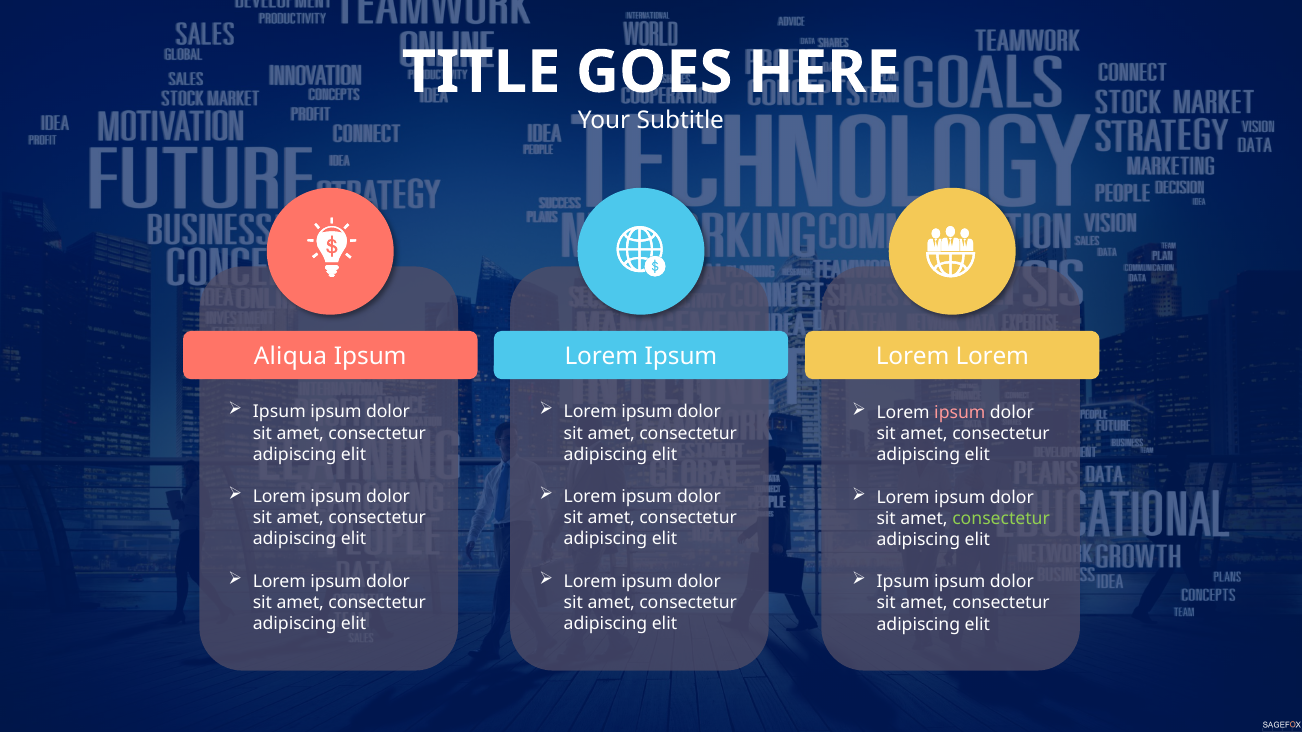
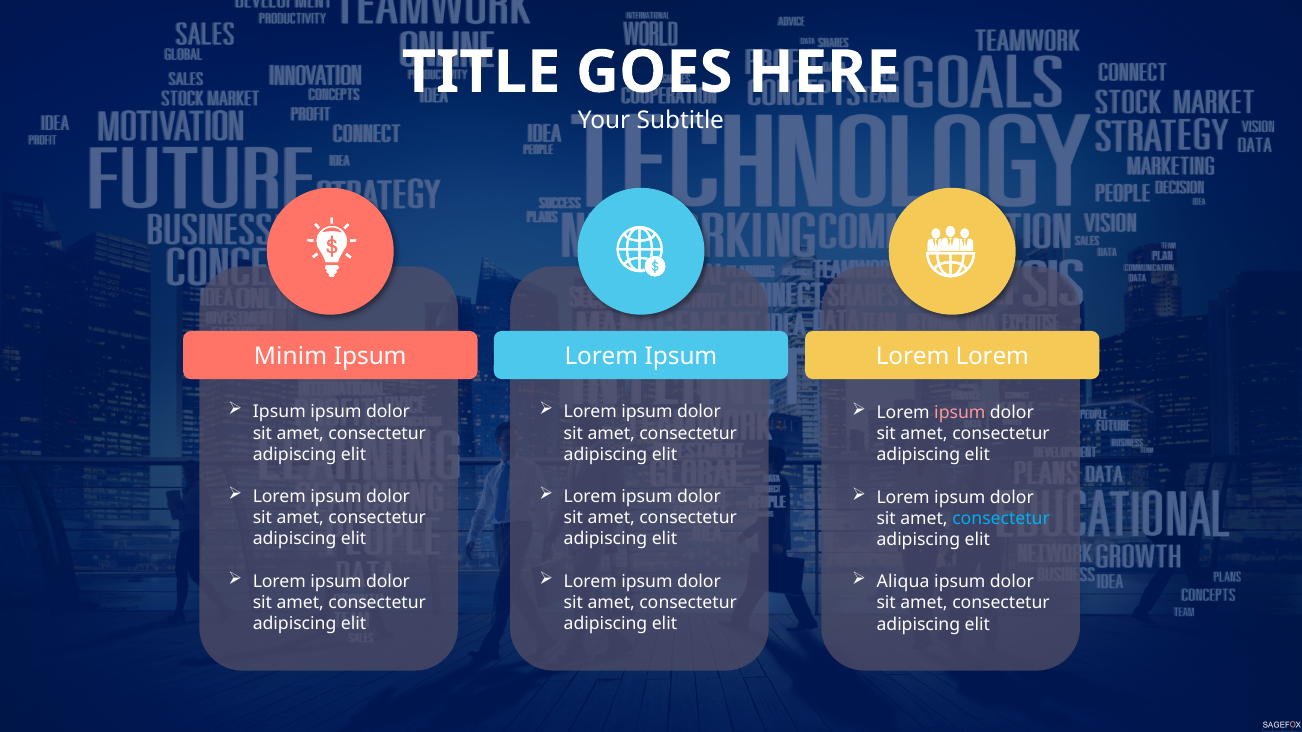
Aliqua: Aliqua -> Minim
consectetur at (1001, 519) colour: light green -> light blue
Ipsum at (903, 582): Ipsum -> Aliqua
